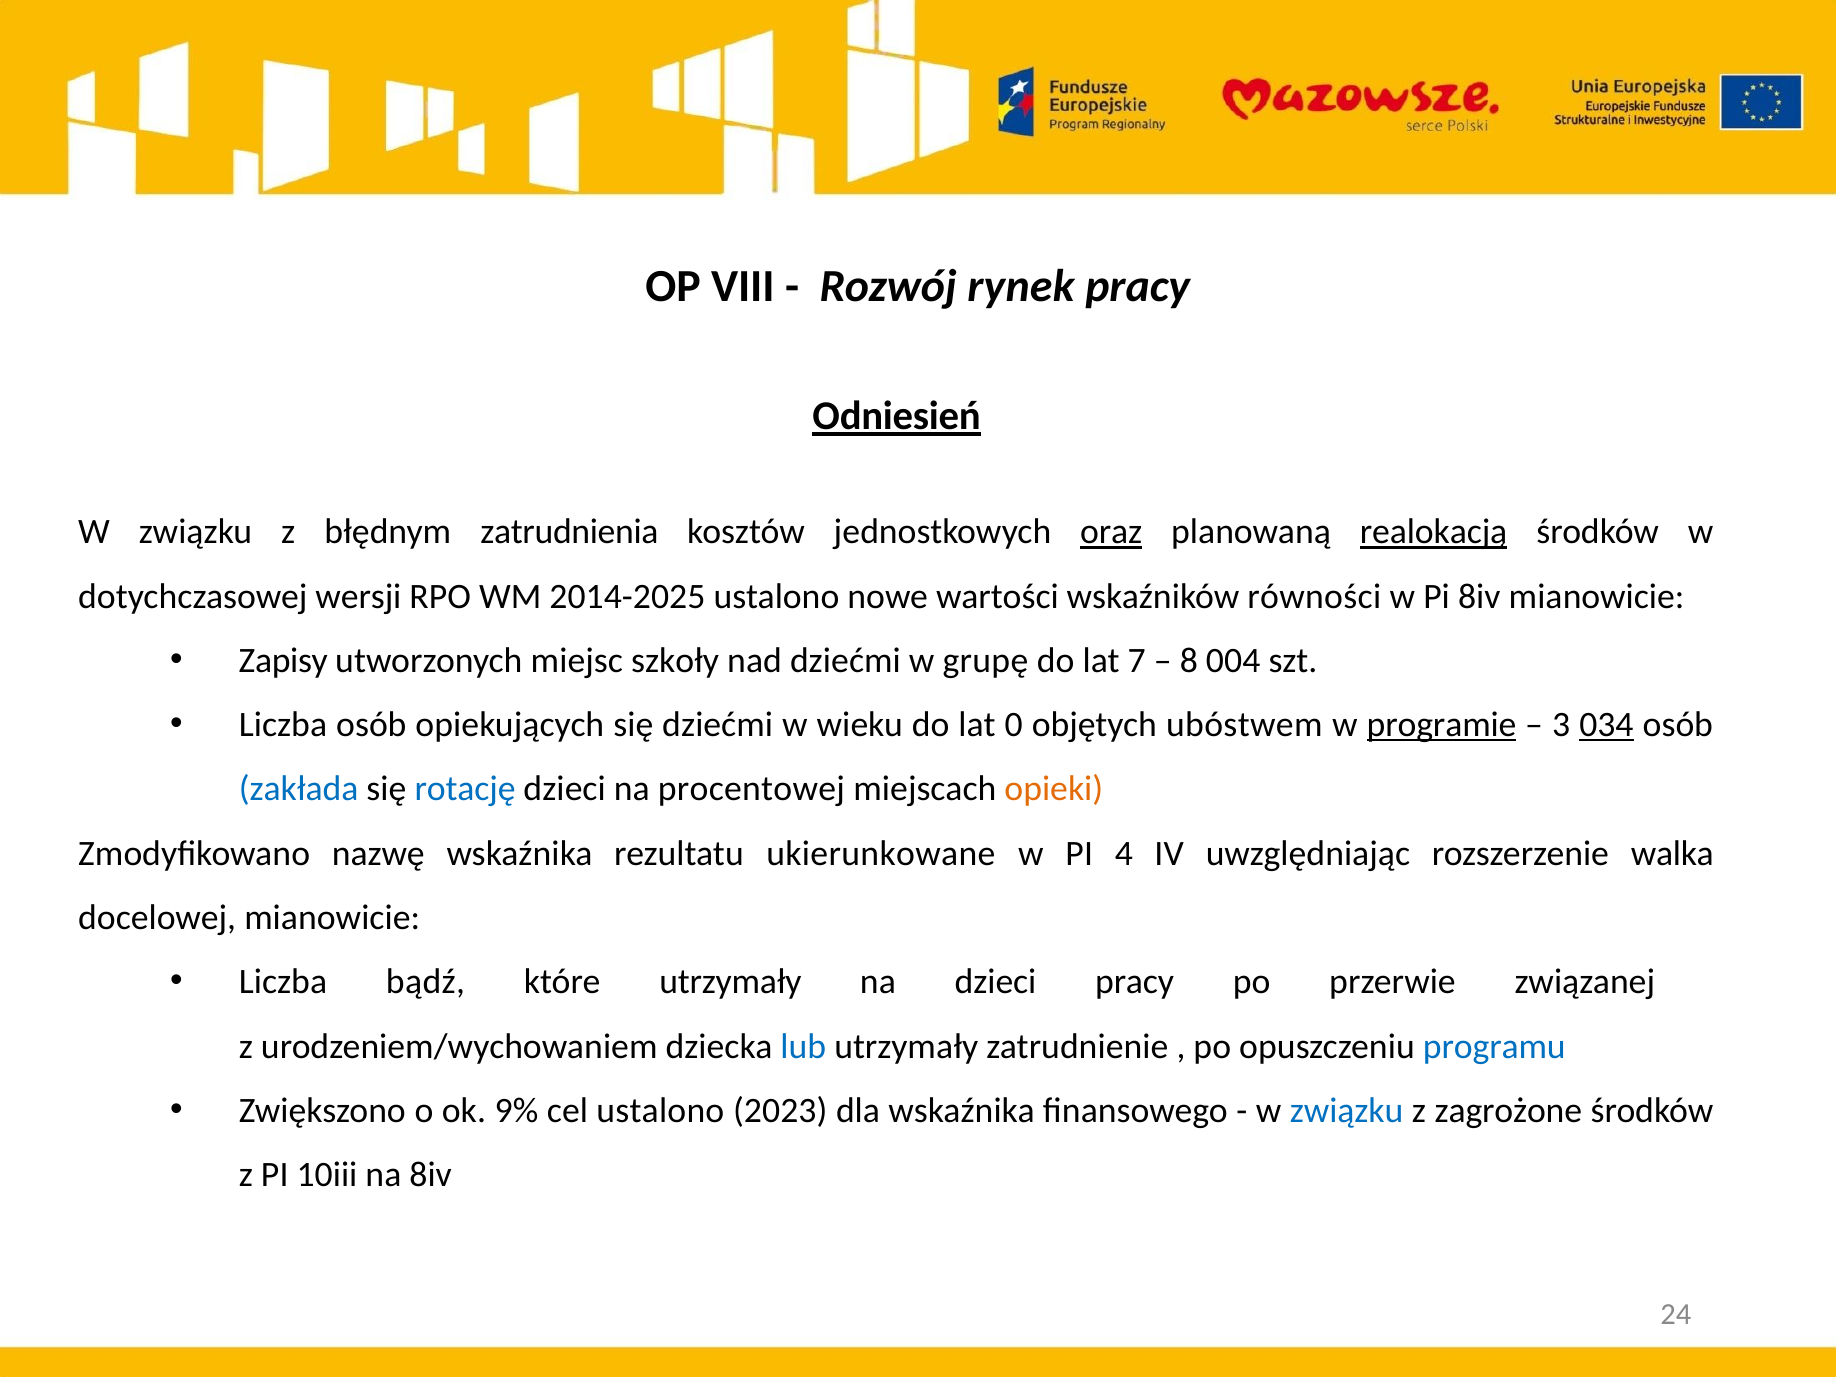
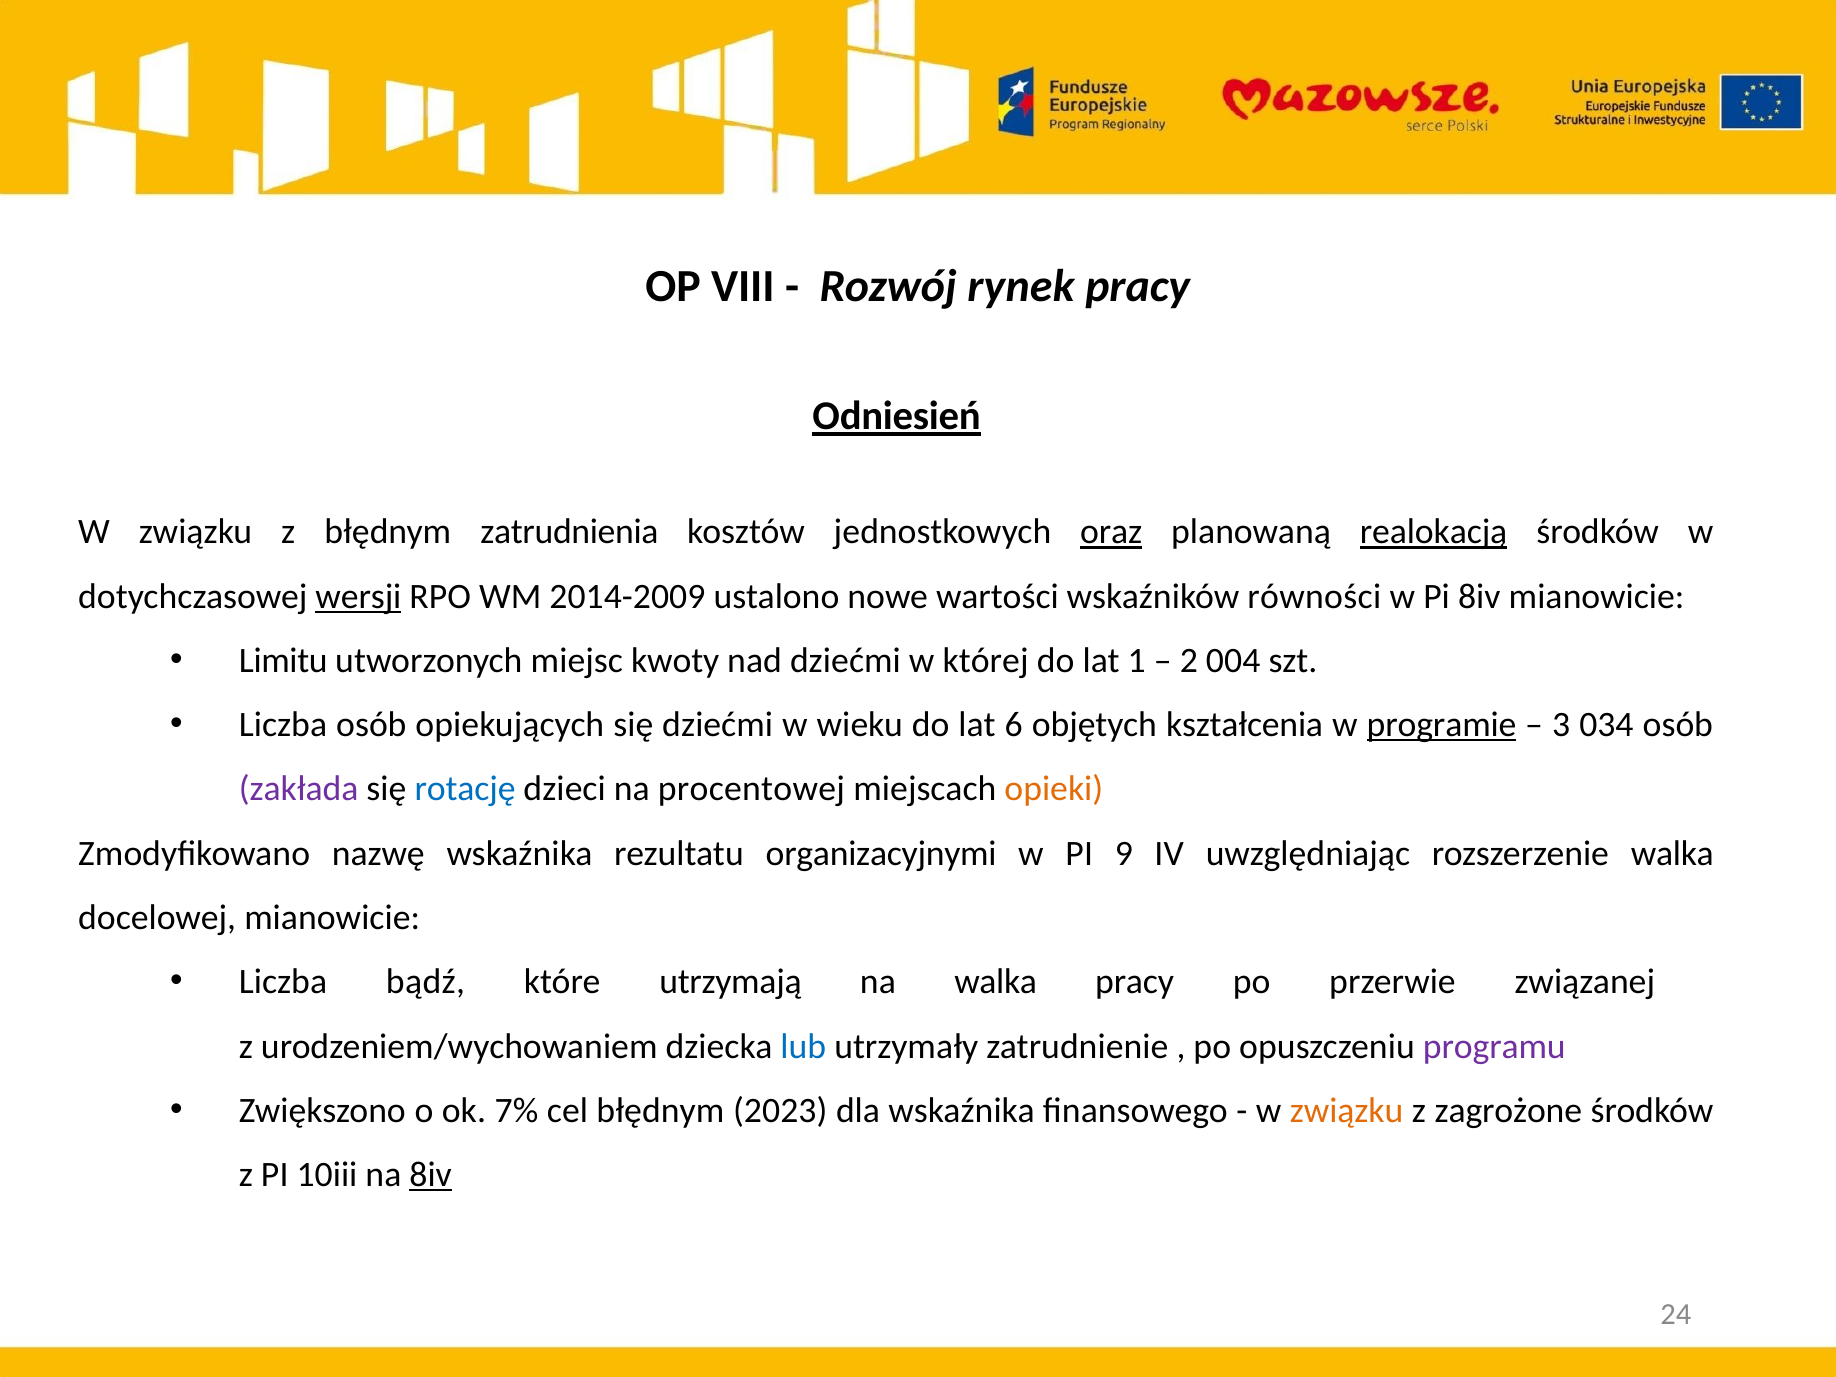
wersji underline: none -> present
2014-2025: 2014-2025 -> 2014-2009
Zapisy: Zapisy -> Limitu
szkoły: szkoły -> kwoty
grupę: grupę -> której
7: 7 -> 1
8: 8 -> 2
0: 0 -> 6
ubóstwem: ubóstwem -> kształcenia
034 underline: present -> none
zakłada colour: blue -> purple
ukierunkowane: ukierunkowane -> organizacyjnymi
4: 4 -> 9
które utrzymały: utrzymały -> utrzymają
na dzieci: dzieci -> walka
programu colour: blue -> purple
9%: 9% -> 7%
cel ustalono: ustalono -> błędnym
związku at (1347, 1110) colour: blue -> orange
8iv at (431, 1175) underline: none -> present
